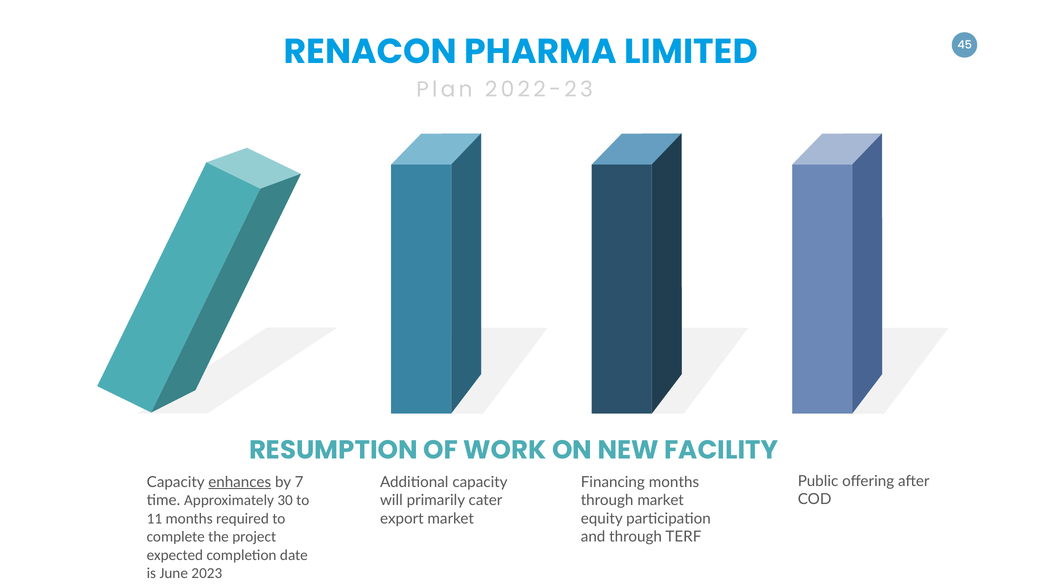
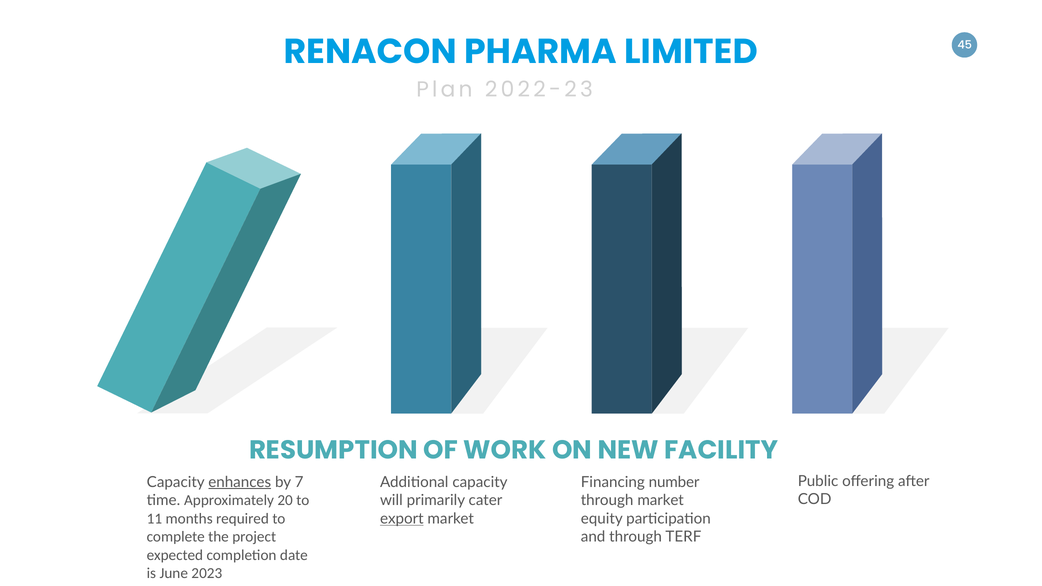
Financing months: months -> number
30: 30 -> 20
export underline: none -> present
